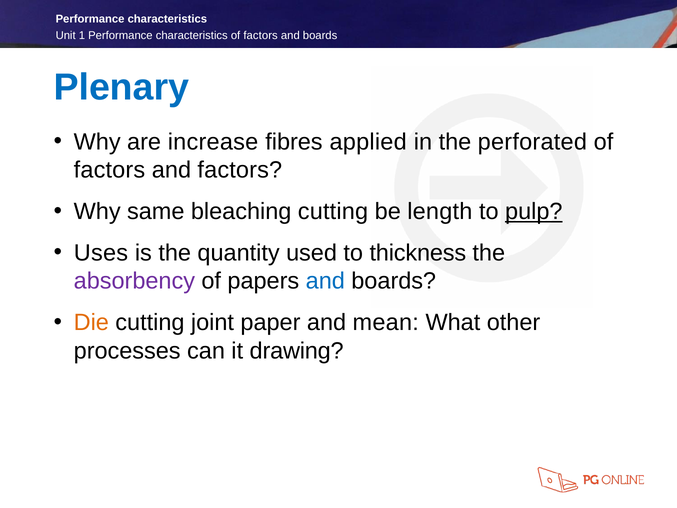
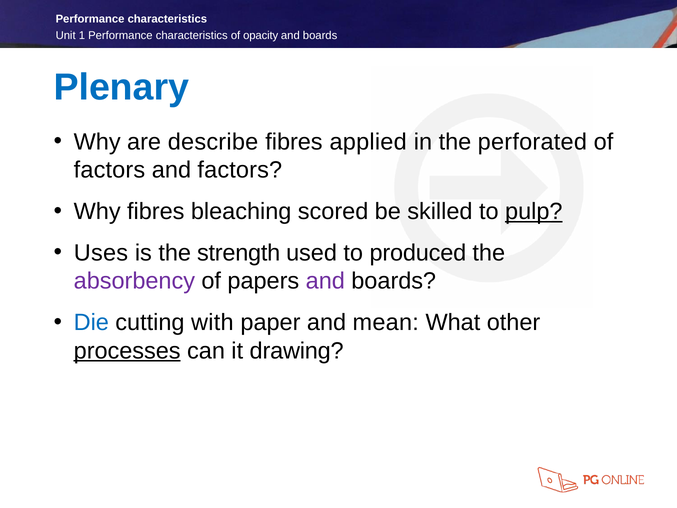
factors at (261, 35): factors -> opacity
increase: increase -> describe
Why same: same -> fibres
bleaching cutting: cutting -> scored
length: length -> skilled
quantity: quantity -> strength
thickness: thickness -> produced
and at (325, 281) colour: blue -> purple
Die colour: orange -> blue
joint: joint -> with
processes underline: none -> present
